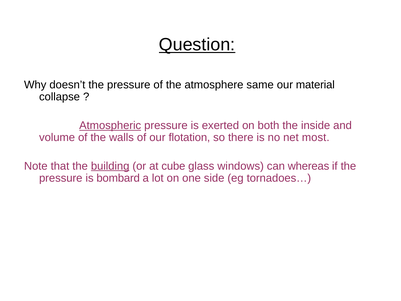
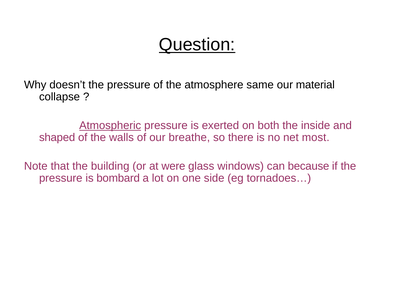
volume: volume -> shaped
flotation: flotation -> breathe
building underline: present -> none
cube: cube -> were
whereas: whereas -> because
